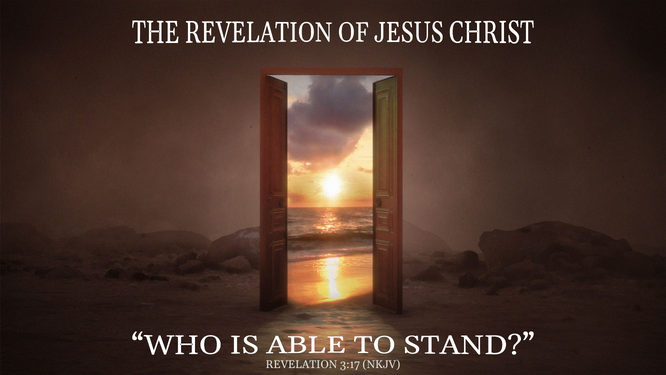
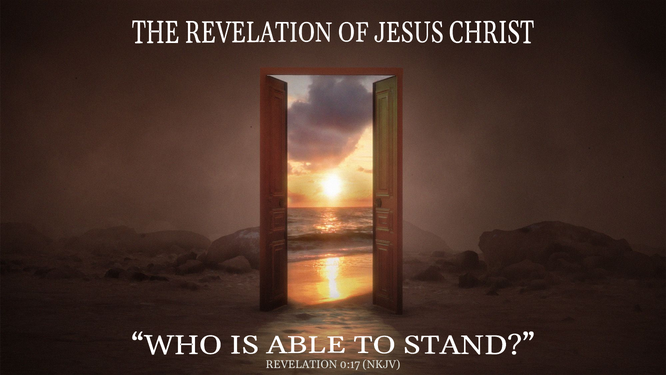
3:17: 3:17 -> 0:17
